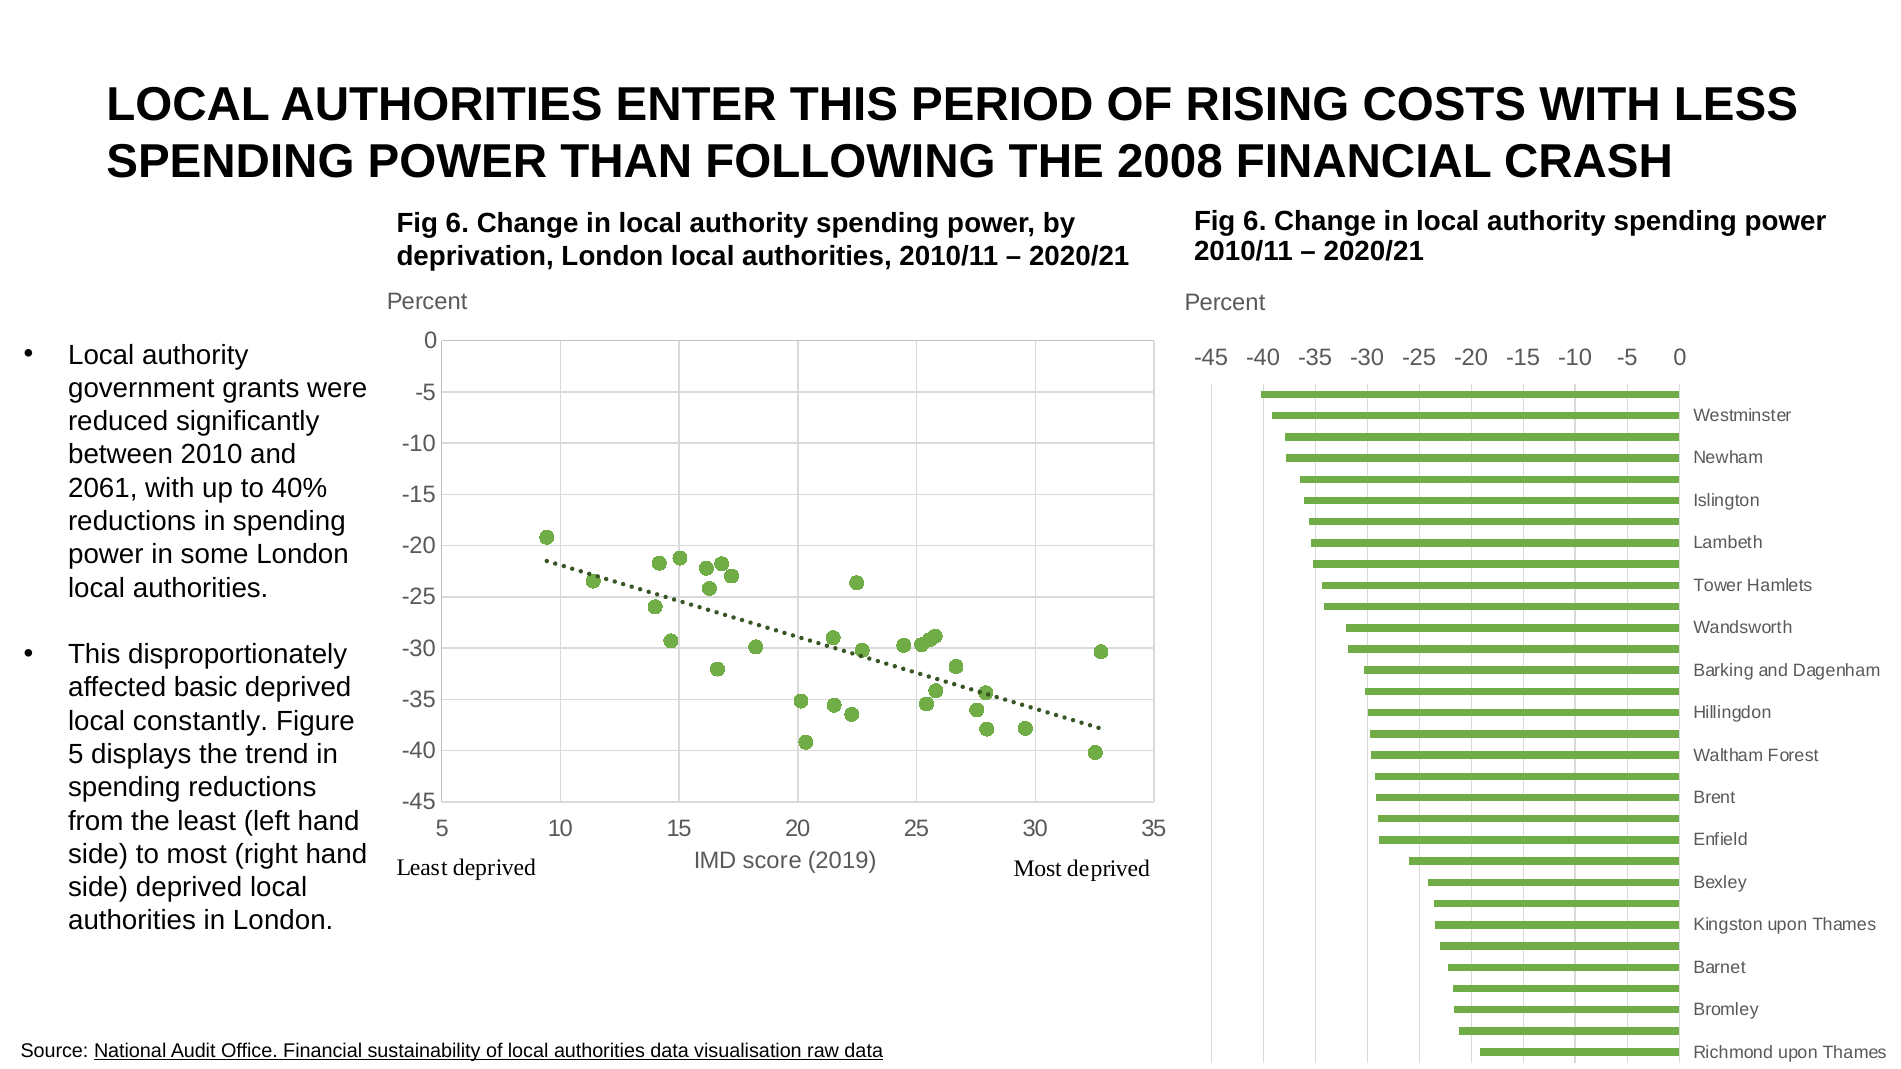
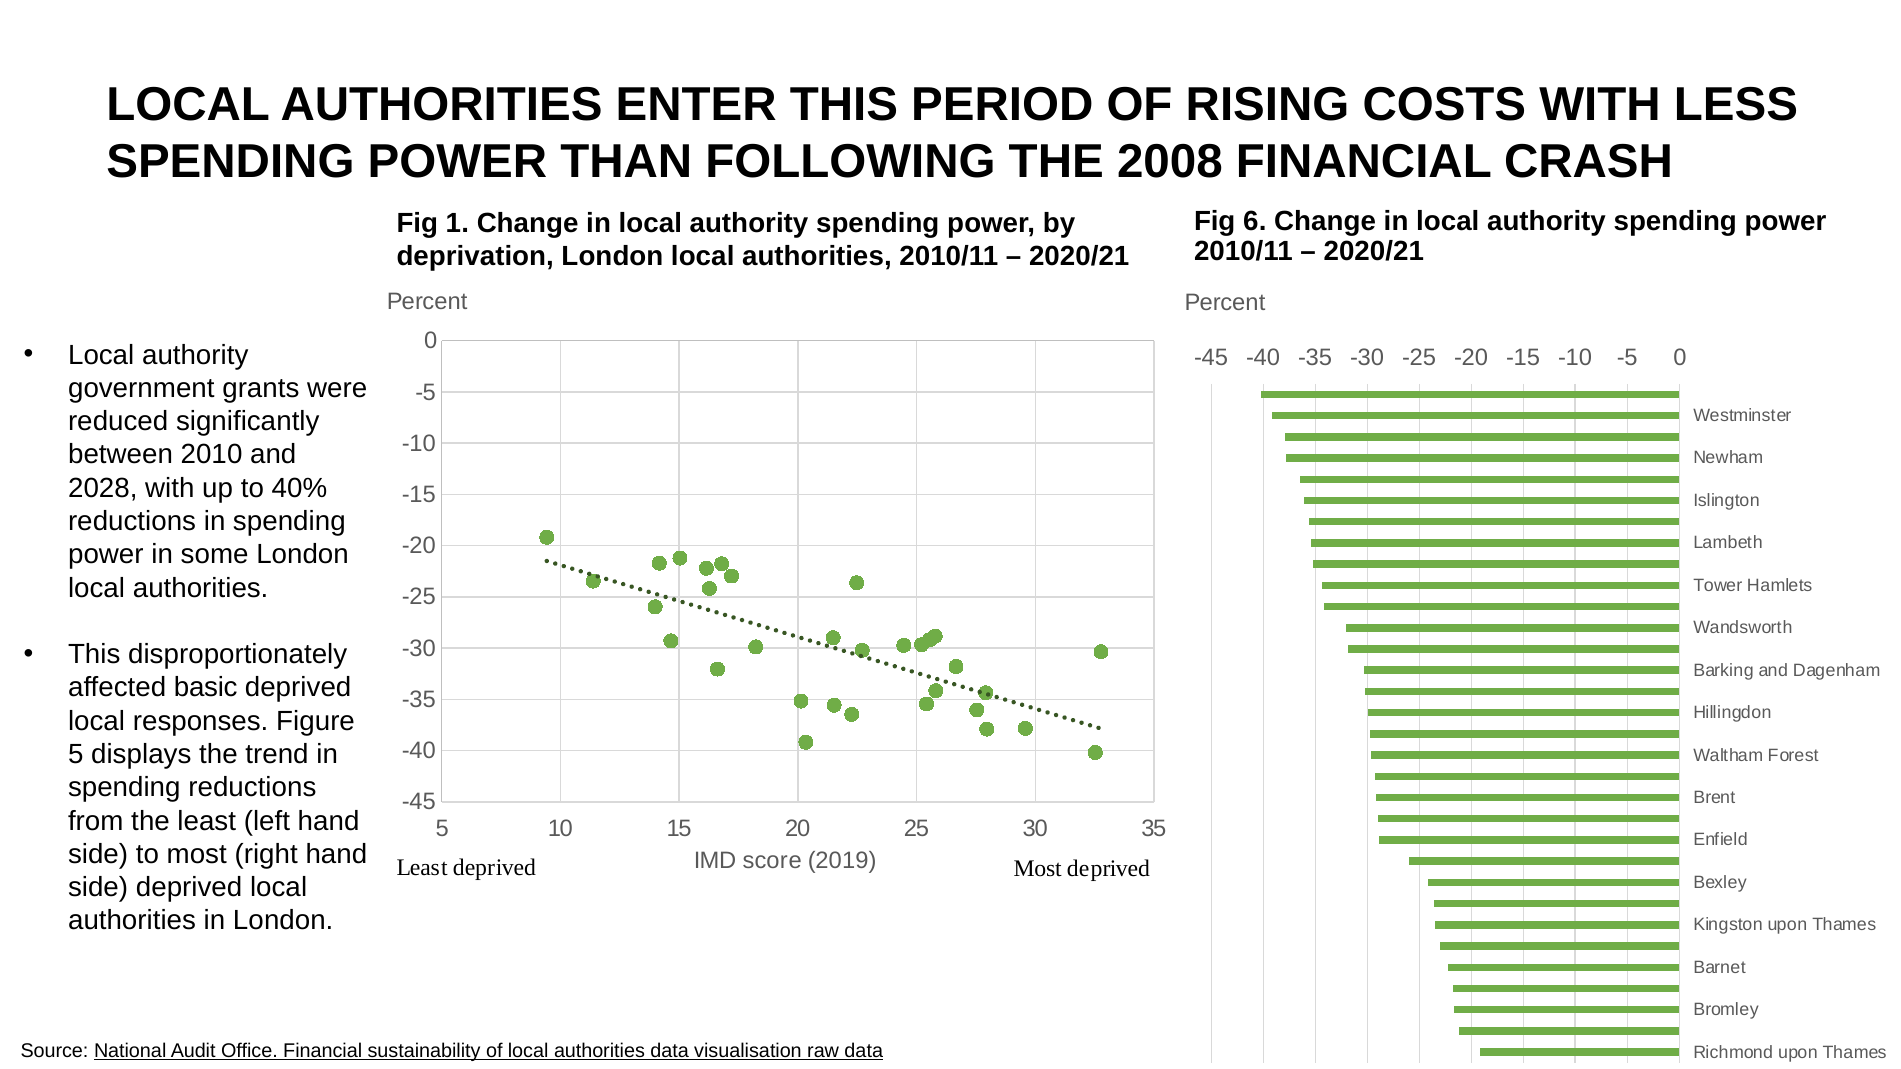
6 at (457, 223): 6 -> 1
2061: 2061 -> 2028
constantly: constantly -> responses
